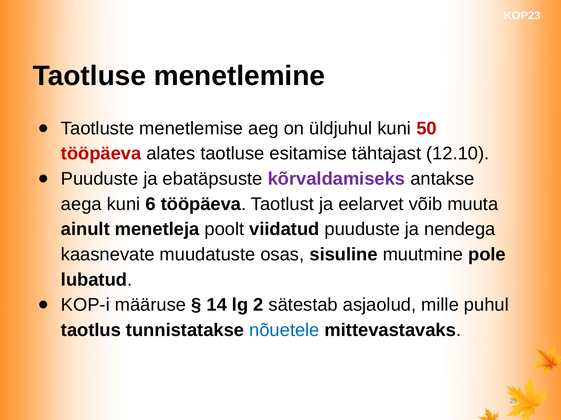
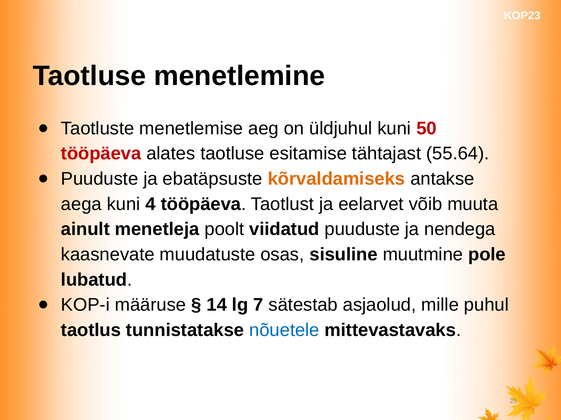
12.10: 12.10 -> 55.64
kõrvaldamiseks colour: purple -> orange
6: 6 -> 4
2: 2 -> 7
